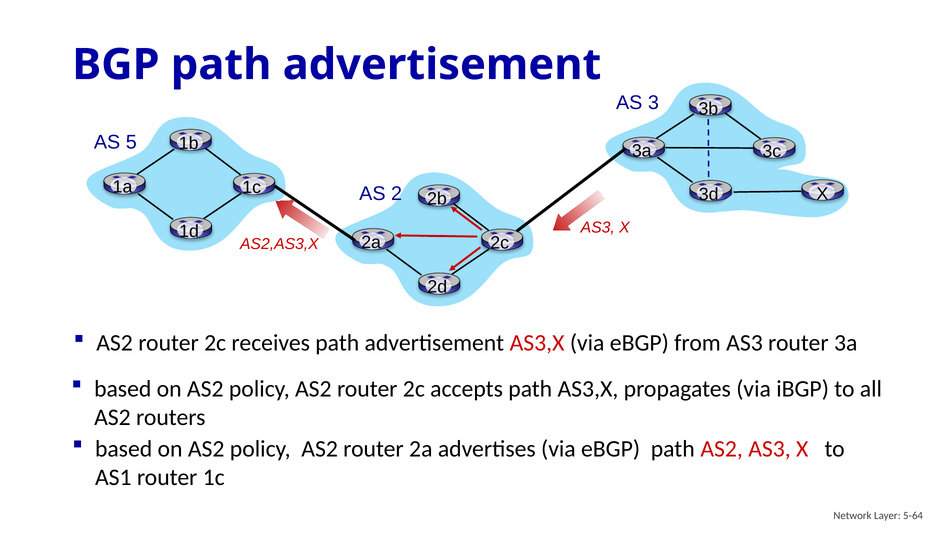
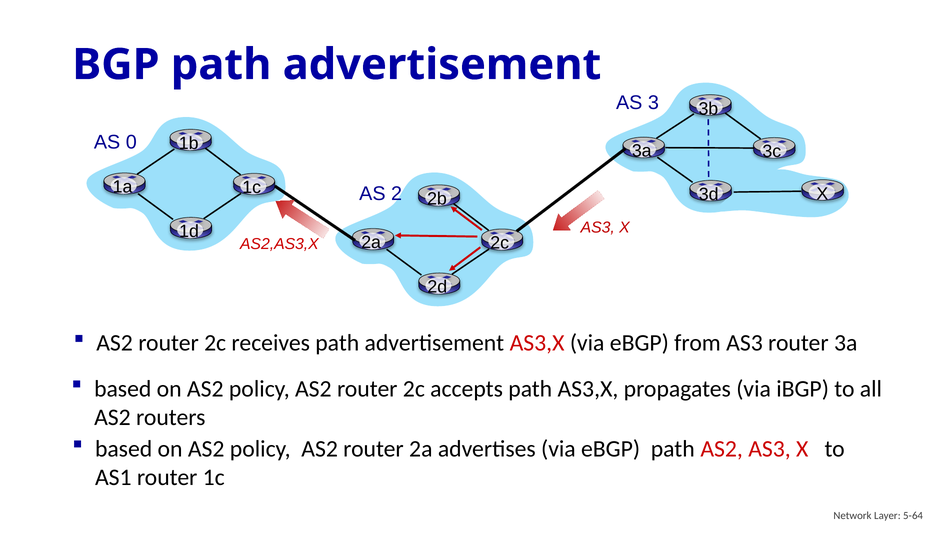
5: 5 -> 0
